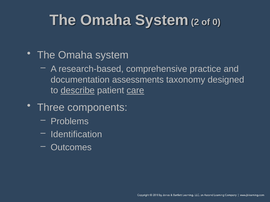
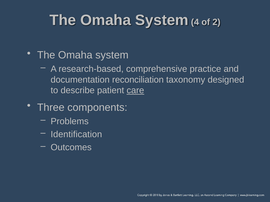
2: 2 -> 4
0: 0 -> 2
assessments: assessments -> reconciliation
describe underline: present -> none
